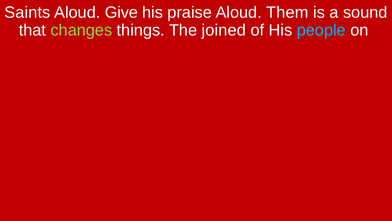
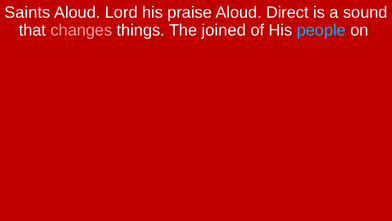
Give: Give -> Lord
Them: Them -> Direct
changes colour: light green -> pink
